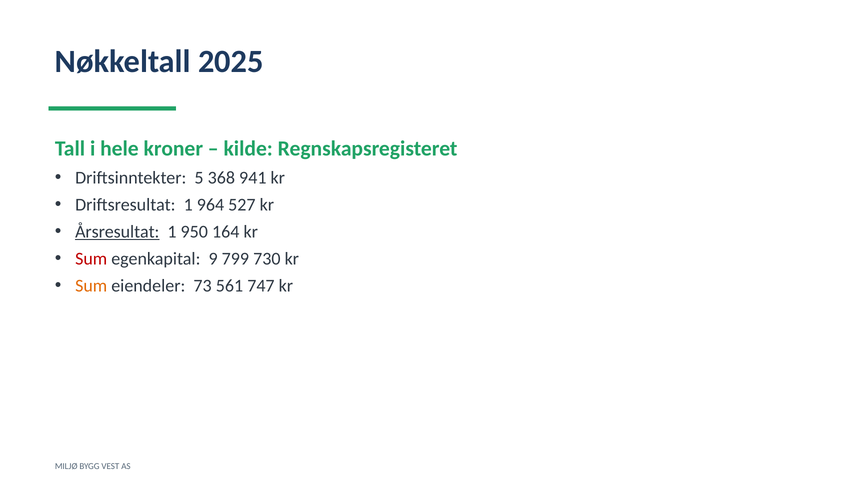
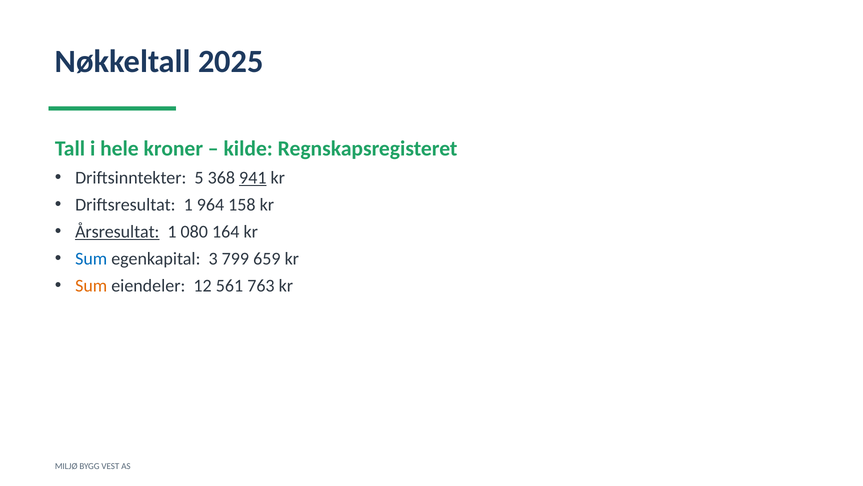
941 underline: none -> present
527: 527 -> 158
950: 950 -> 080
Sum at (91, 258) colour: red -> blue
9: 9 -> 3
730: 730 -> 659
73: 73 -> 12
747: 747 -> 763
